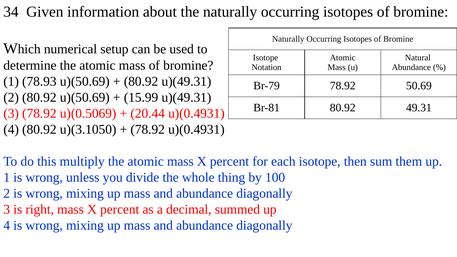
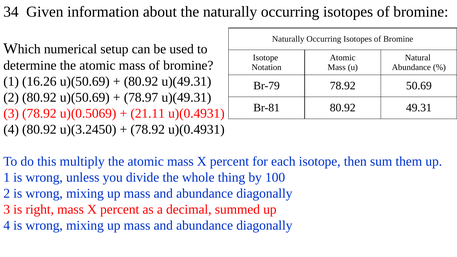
78.93: 78.93 -> 16.26
15.99: 15.99 -> 78.97
20.44: 20.44 -> 21.11
u)(3.1050: u)(3.1050 -> u)(3.2450
